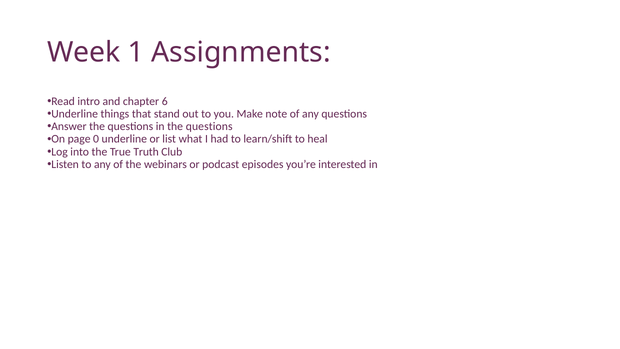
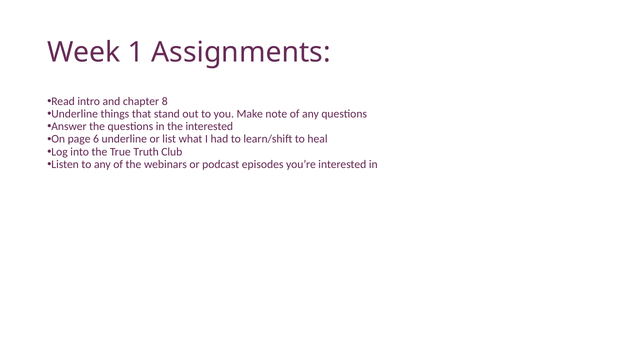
6: 6 -> 8
in the questions: questions -> interested
0: 0 -> 6
